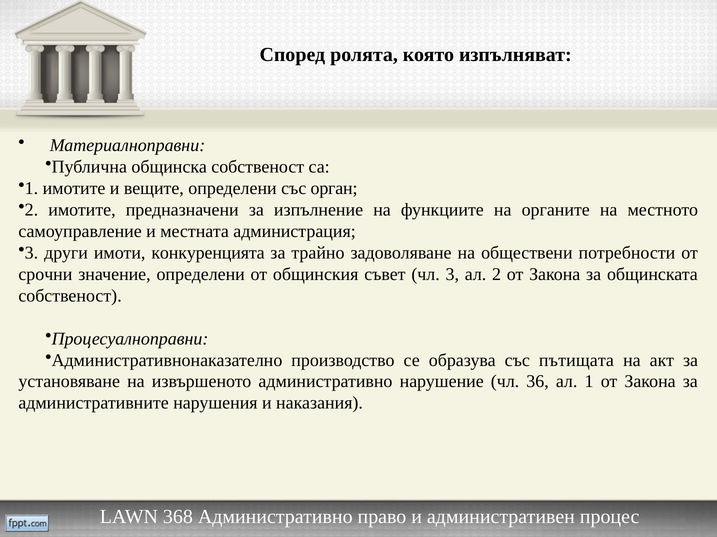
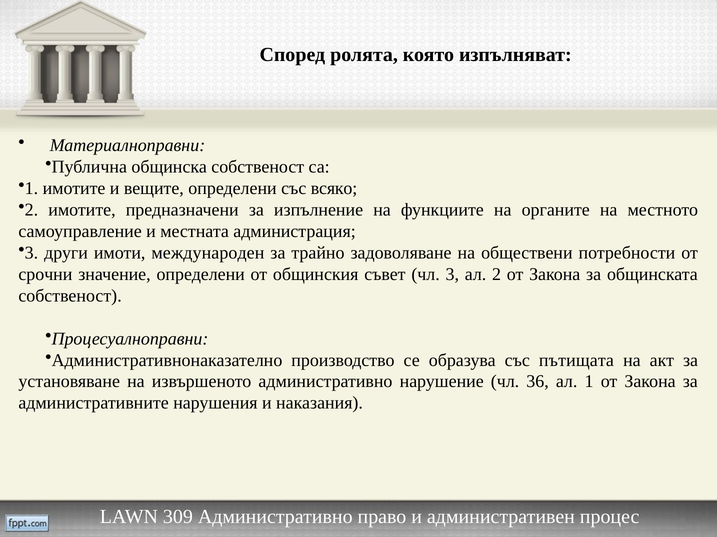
орган: орган -> всяко
конкуренцията: конкуренцията -> международен
368: 368 -> 309
